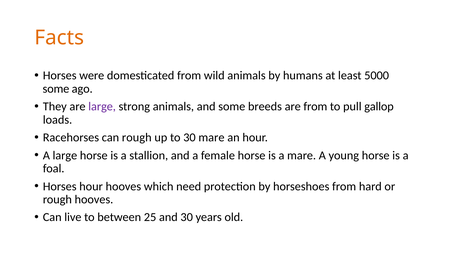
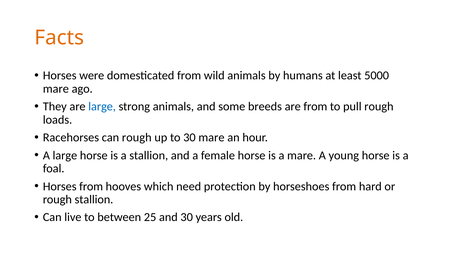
some at (56, 89): some -> mare
large at (102, 107) colour: purple -> blue
pull gallop: gallop -> rough
Horses hour: hour -> from
rough hooves: hooves -> stallion
